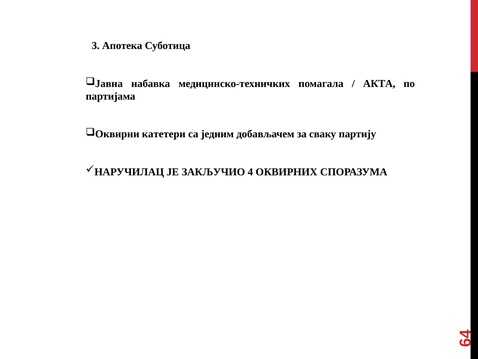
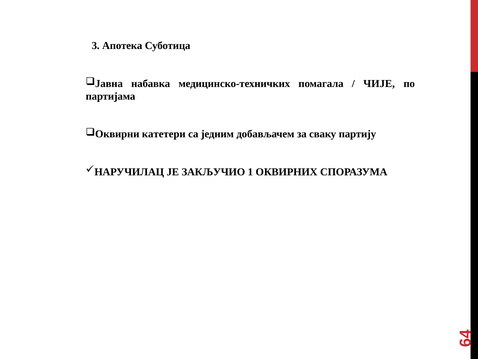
АКТА: АКТА -> ЧИЈЕ
ЗАКЉУЧИО 4: 4 -> 1
